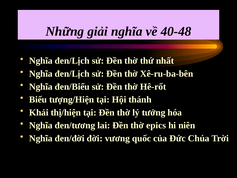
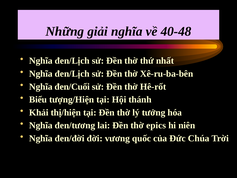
đen/Biểu: đen/Biểu -> đen/Cuối
